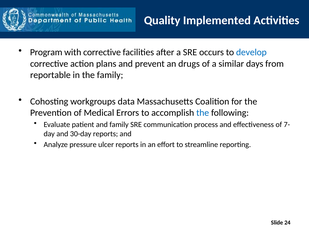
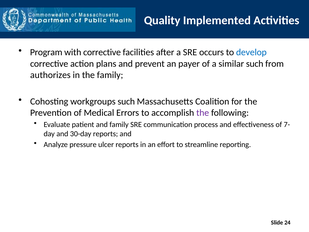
drugs: drugs -> payer
similar days: days -> such
reportable: reportable -> authorizes
workgroups data: data -> such
the at (203, 113) colour: blue -> purple
